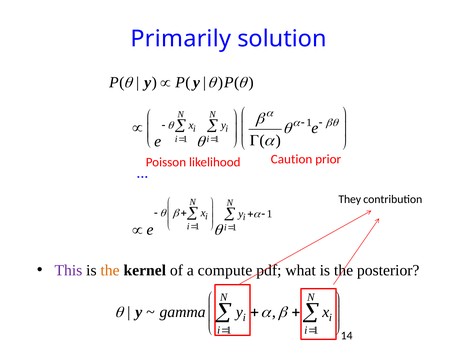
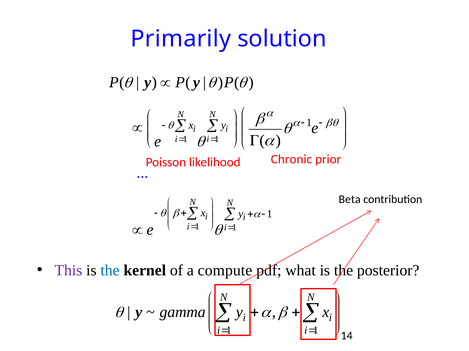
Caution: Caution -> Chronic
They: They -> Beta
the at (110, 271) colour: orange -> blue
